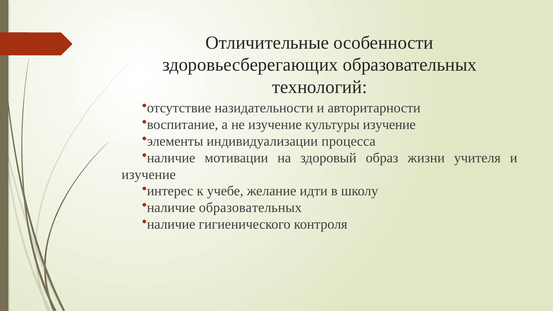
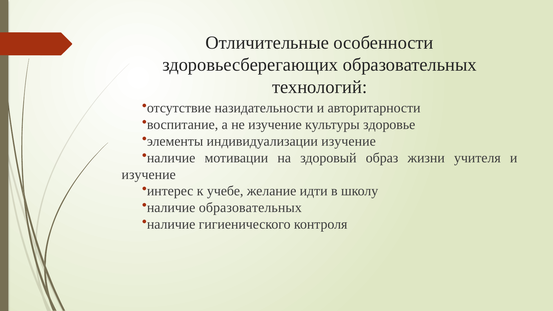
культуры изучение: изучение -> здоровье
индивидуализации процесса: процесса -> изучение
